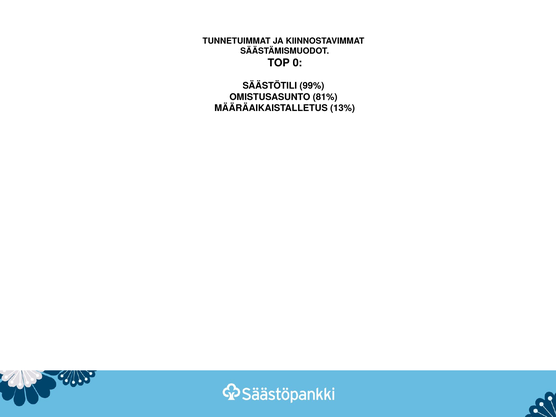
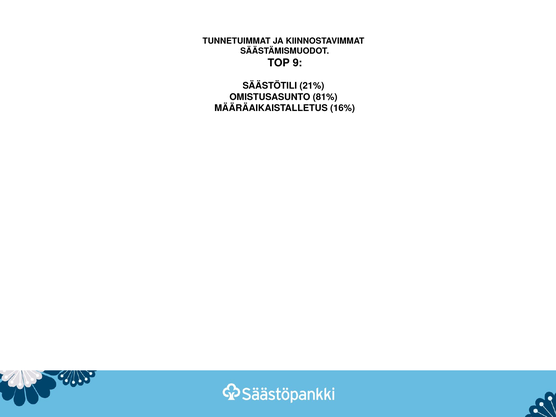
0: 0 -> 9
99%: 99% -> 21%
13%: 13% -> 16%
